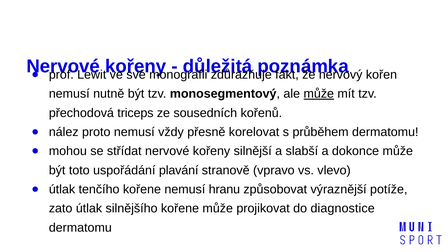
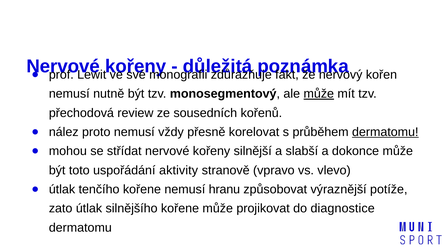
triceps: triceps -> review
dermatomu at (385, 132) underline: none -> present
plavání: plavání -> aktivity
